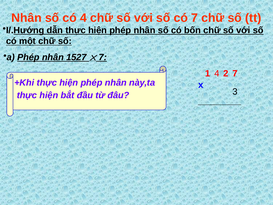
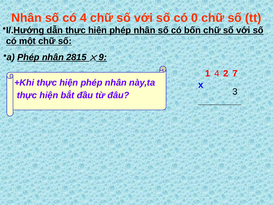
có 7: 7 -> 0
1527: 1527 -> 2815
7 at (103, 57): 7 -> 9
